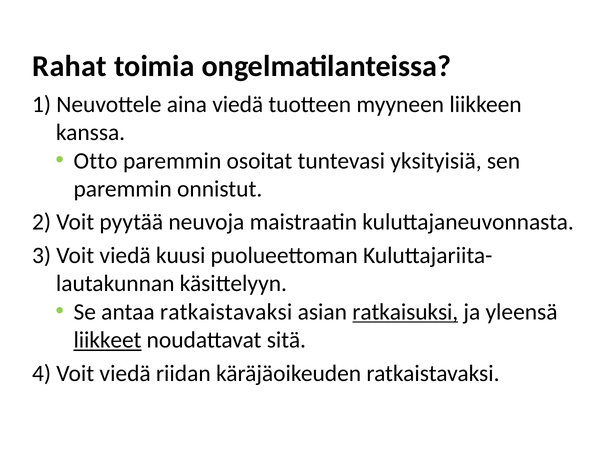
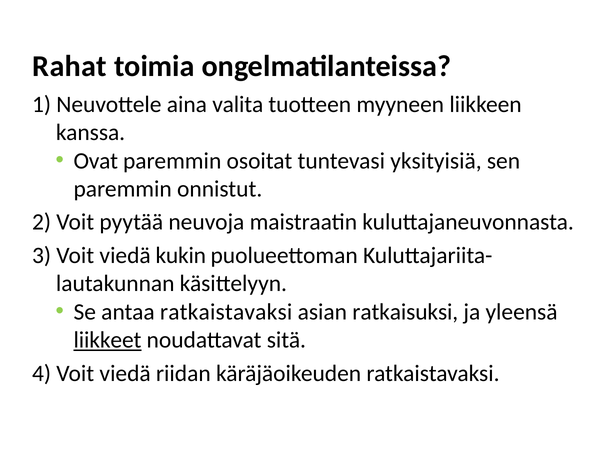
aina viedä: viedä -> valita
Otto: Otto -> Ovat
kuusi: kuusi -> kukin
ratkaisuksi underline: present -> none
